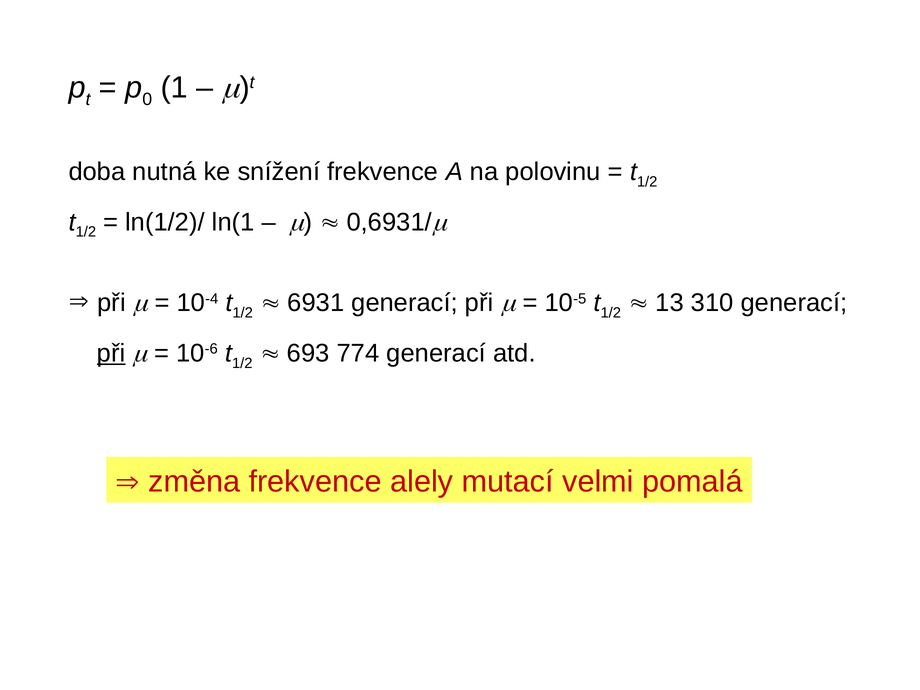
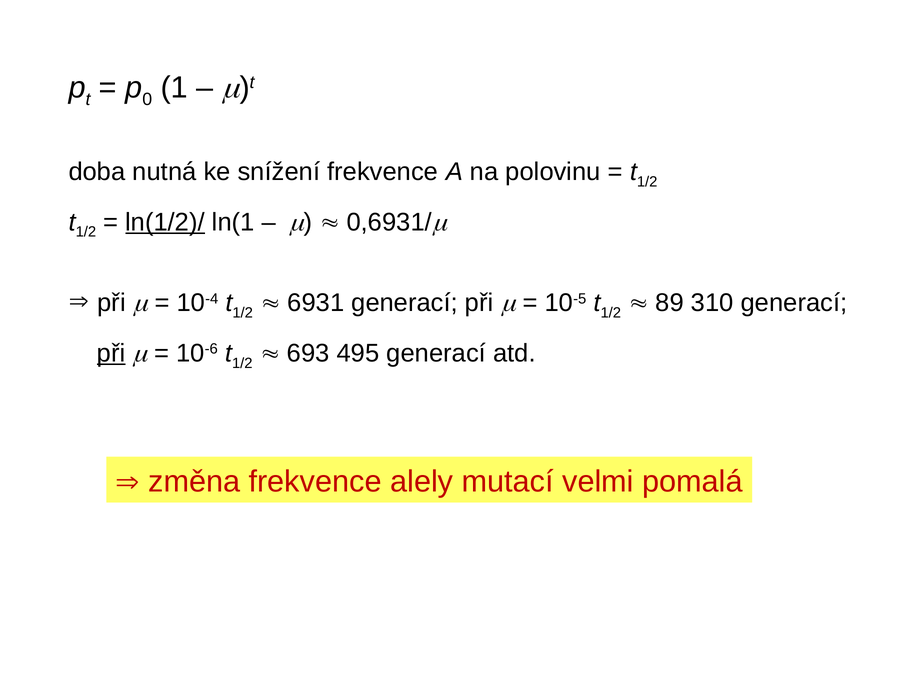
ln(1/2)/ underline: none -> present
13: 13 -> 89
774: 774 -> 495
